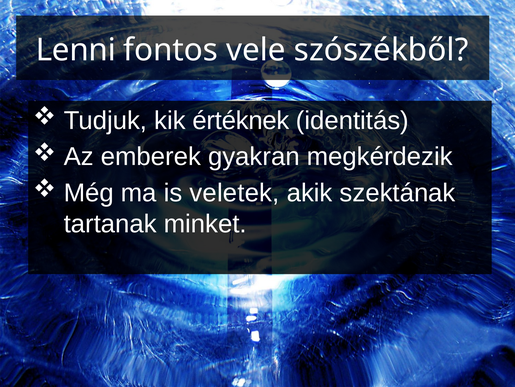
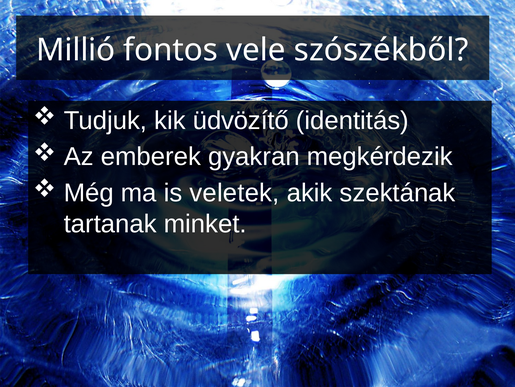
Lenni: Lenni -> Millió
értéknek: értéknek -> üdvözítő
